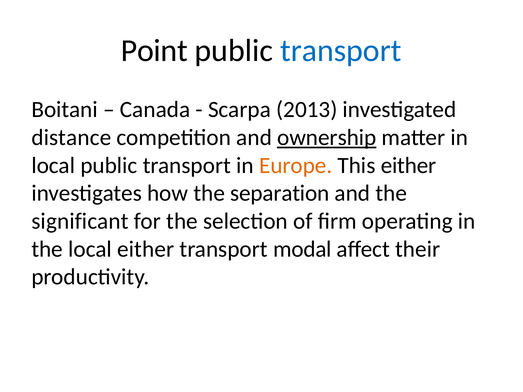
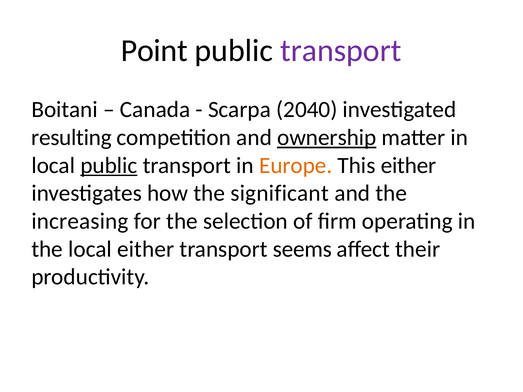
transport at (341, 51) colour: blue -> purple
2013: 2013 -> 2040
distance: distance -> resulting
public at (109, 166) underline: none -> present
separation: separation -> significant
significant: significant -> increasing
modal: modal -> seems
